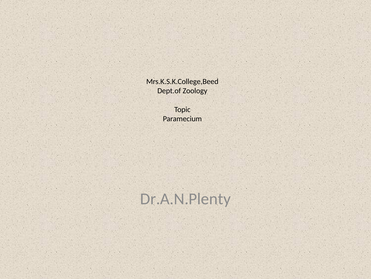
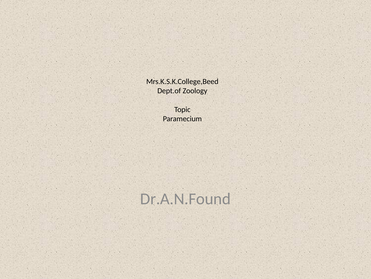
Dr.A.N.Plenty: Dr.A.N.Plenty -> Dr.A.N.Found
